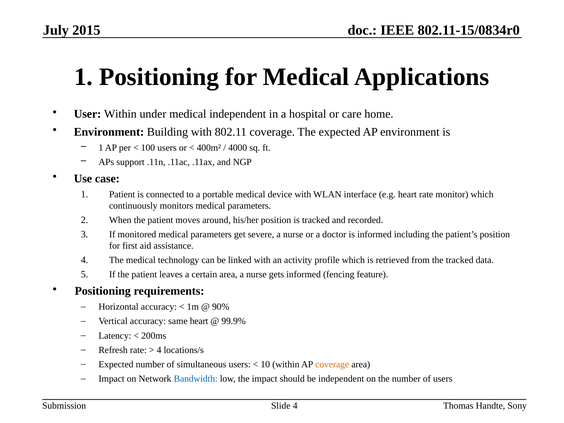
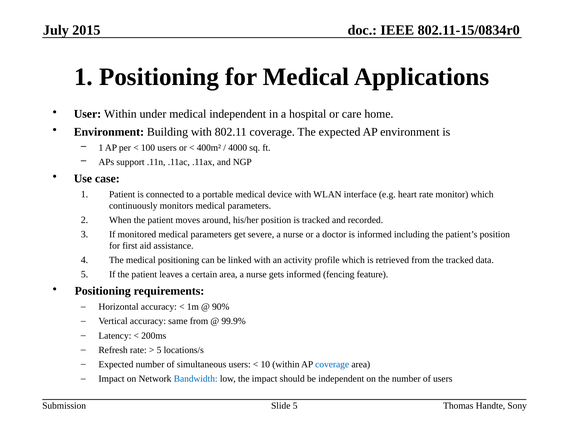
medical technology: technology -> positioning
same heart: heart -> from
4 at (159, 350): 4 -> 5
coverage at (332, 364) colour: orange -> blue
Slide 4: 4 -> 5
